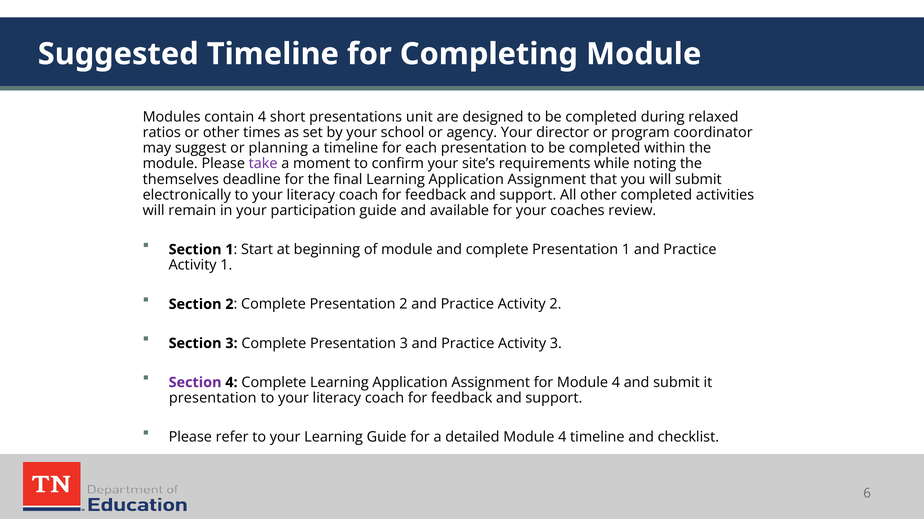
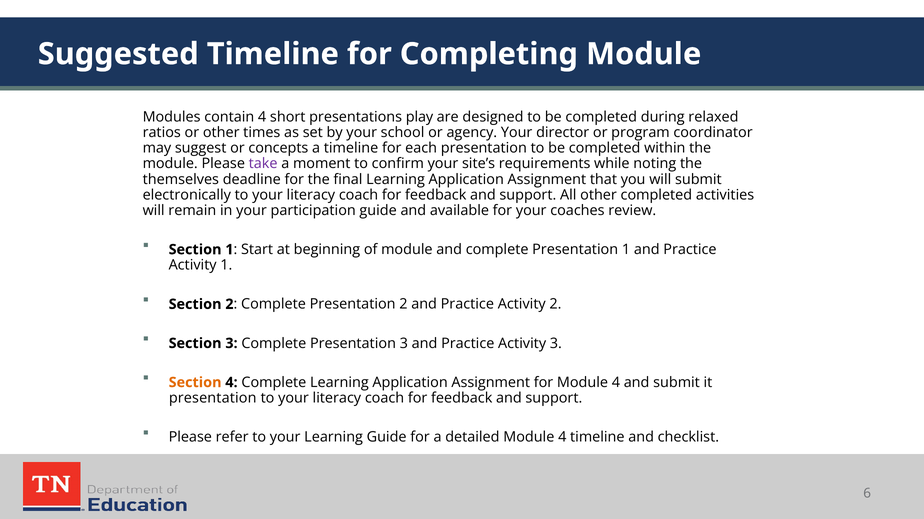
unit: unit -> play
planning: planning -> concepts
Section at (195, 383) colour: purple -> orange
